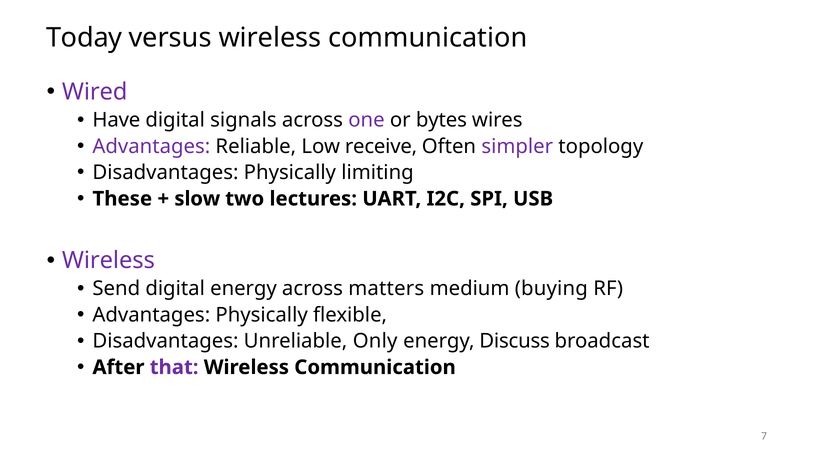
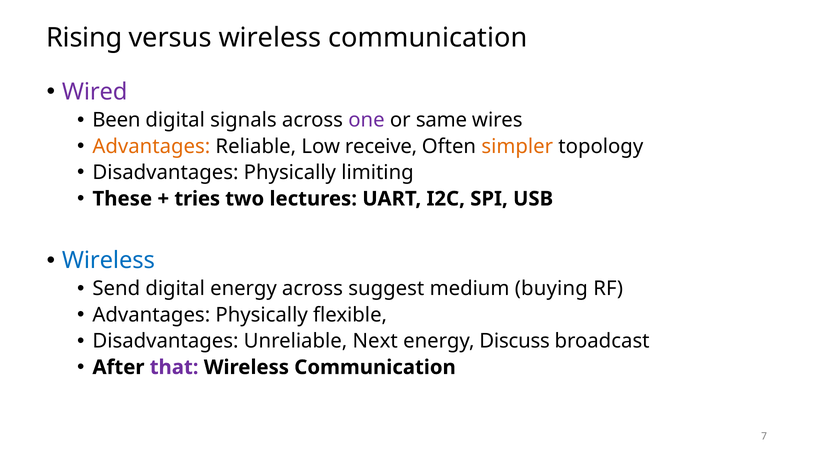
Today: Today -> Rising
Have: Have -> Been
bytes: bytes -> same
Advantages at (151, 146) colour: purple -> orange
simpler colour: purple -> orange
slow: slow -> tries
Wireless at (108, 261) colour: purple -> blue
matters: matters -> suggest
Only: Only -> Next
